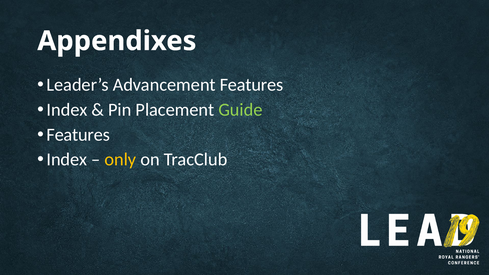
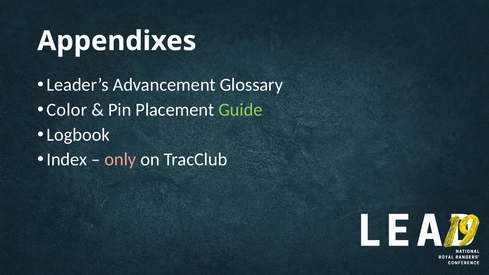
Advancement Features: Features -> Glossary
Index at (67, 110): Index -> Color
Features at (78, 135): Features -> Logbook
only colour: yellow -> pink
